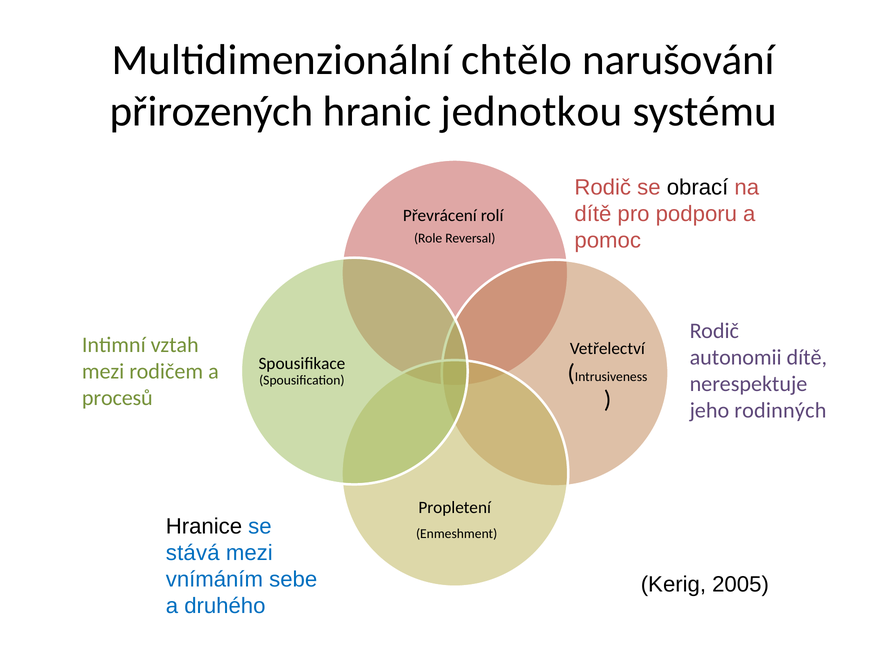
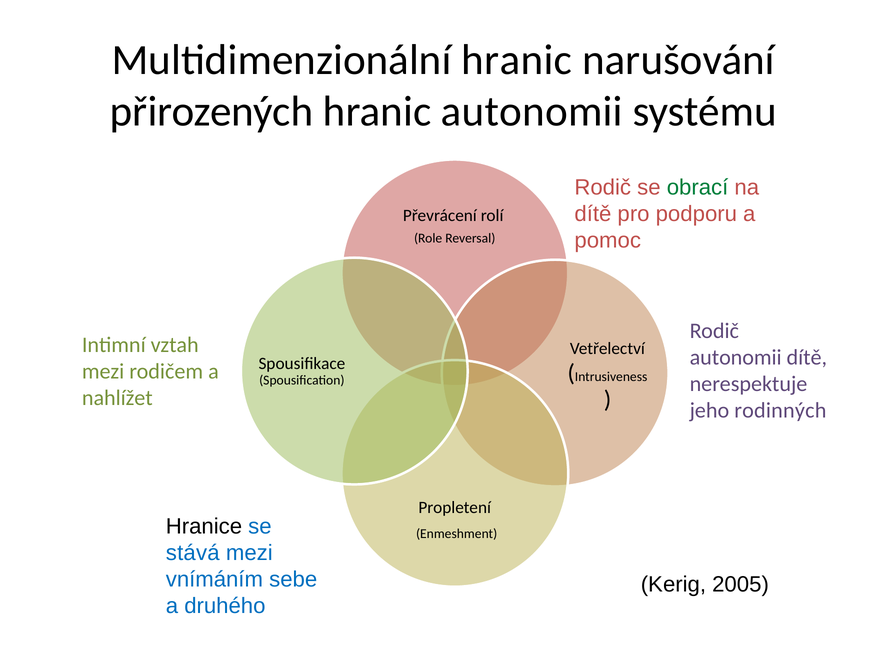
Multidimenzionální chtělo: chtělo -> hranic
hranic jednotkou: jednotkou -> autonomii
obrací colour: black -> green
procesů: procesů -> nahlížet
